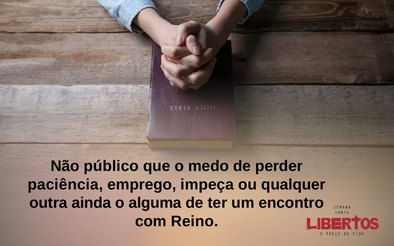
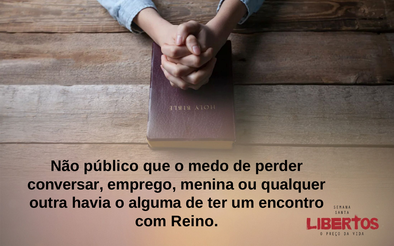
paciência: paciência -> conversar
impeça: impeça -> menina
ainda: ainda -> havia
